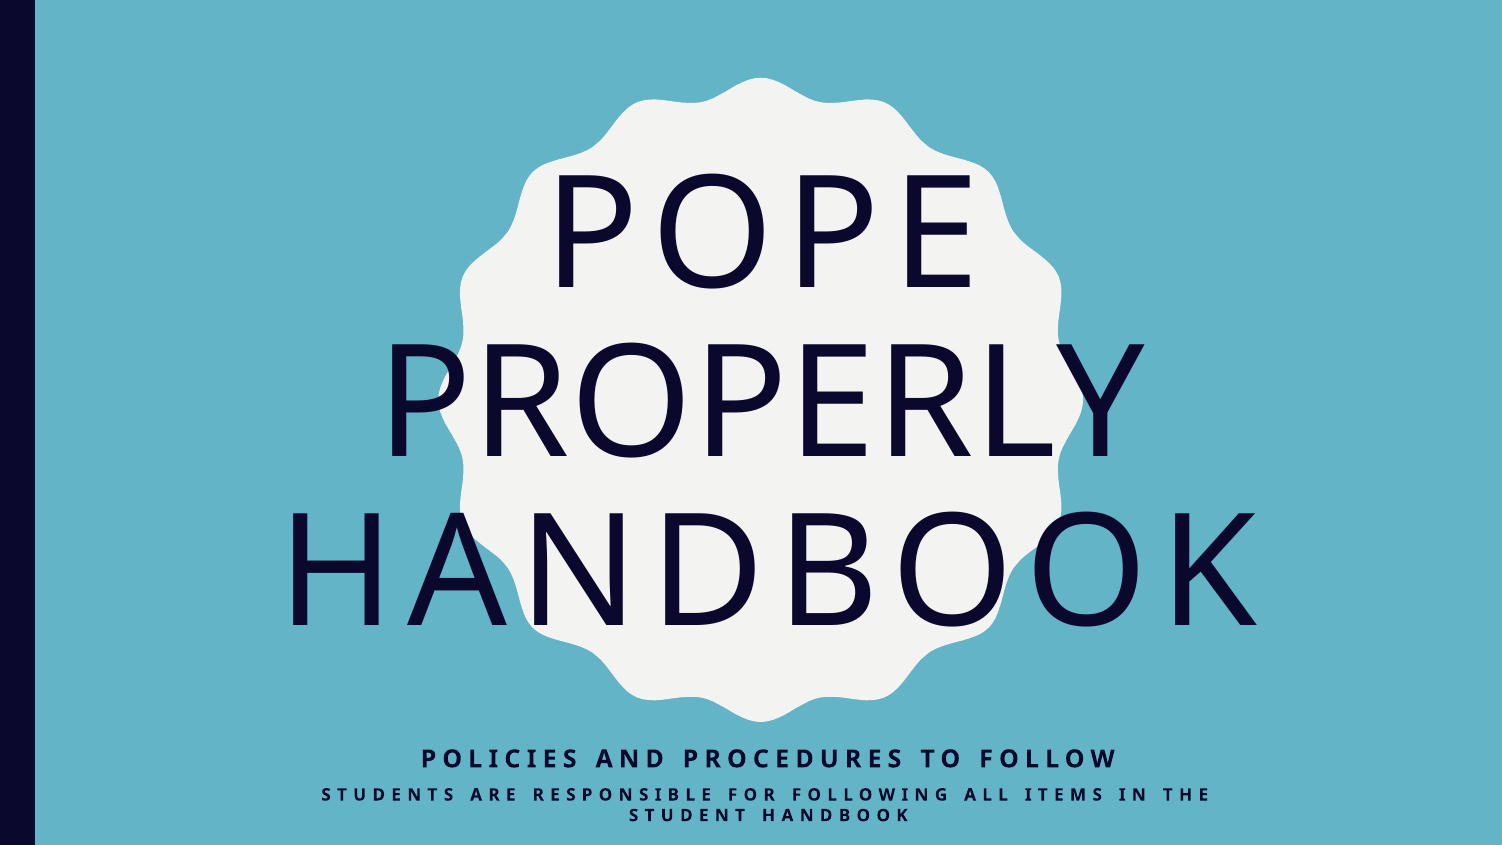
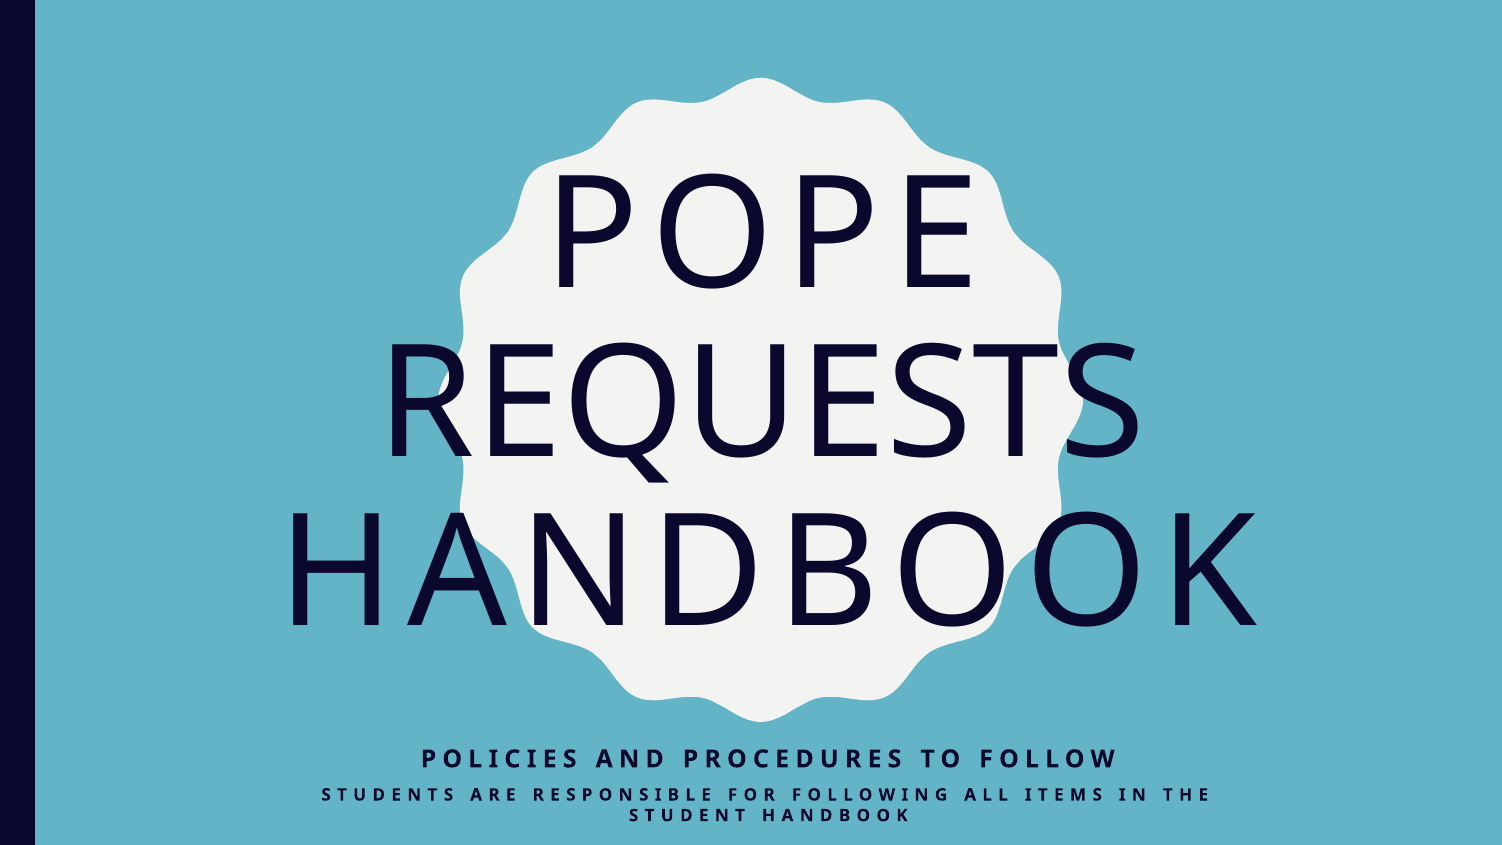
PROPERLY: PROPERLY -> REQUESTS
